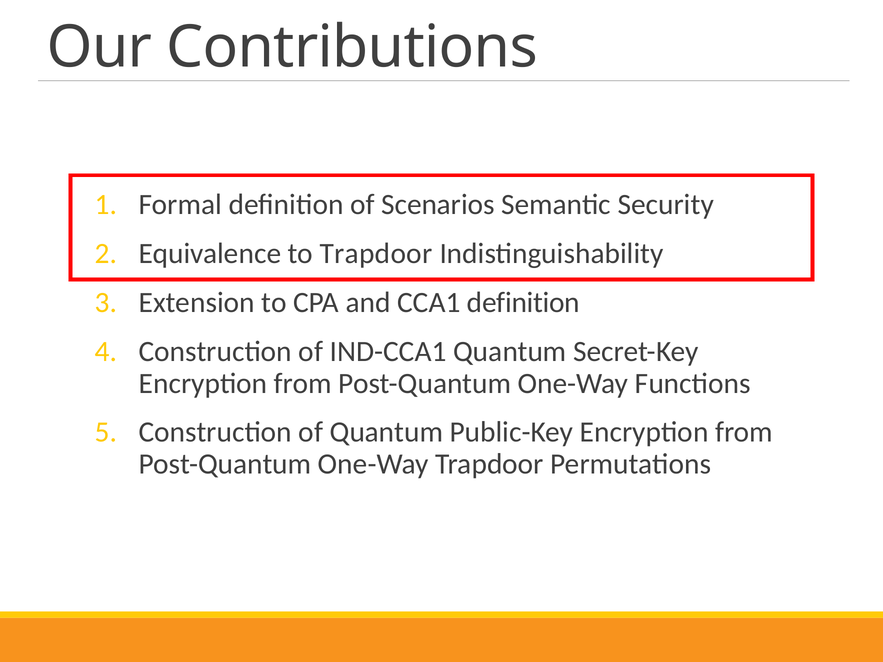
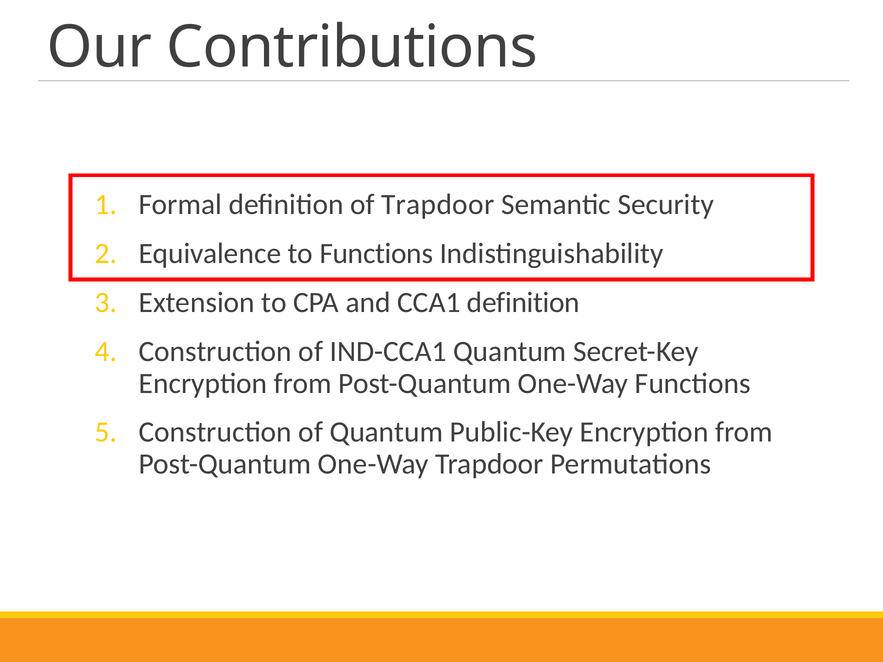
of Scenarios: Scenarios -> Trapdoor
to Trapdoor: Trapdoor -> Functions
